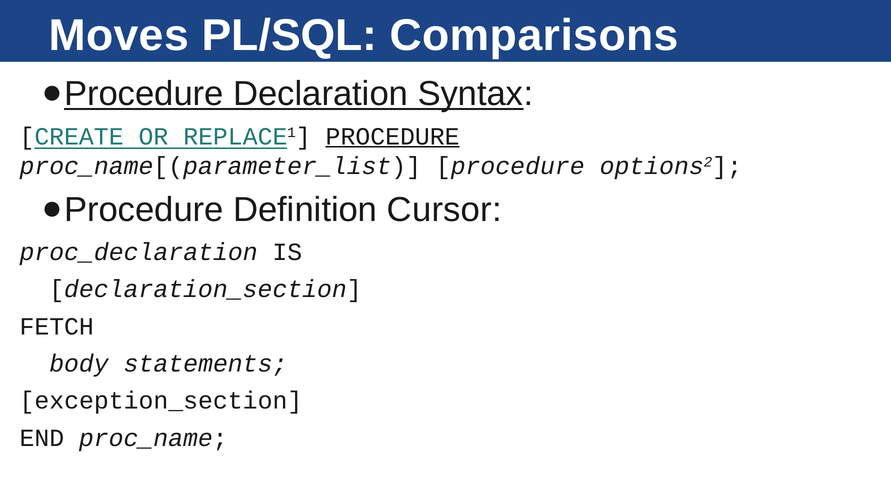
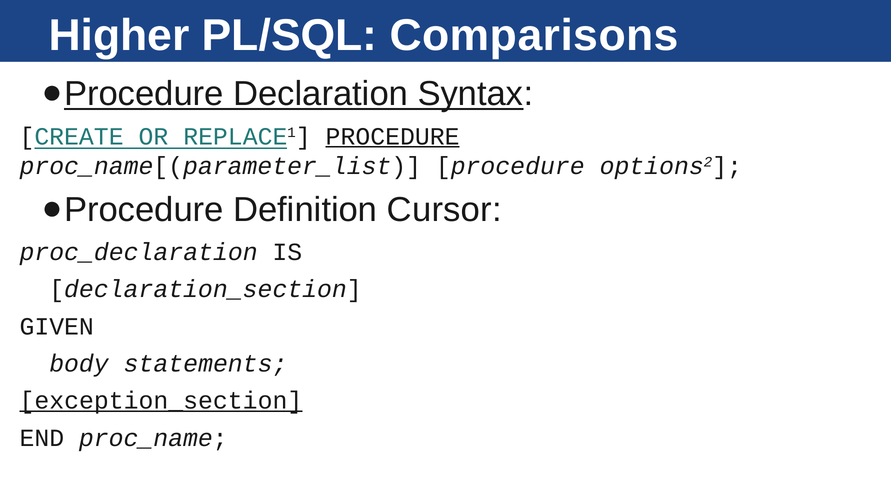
Moves: Moves -> Higher
FETCH: FETCH -> GIVEN
exception_section underline: none -> present
